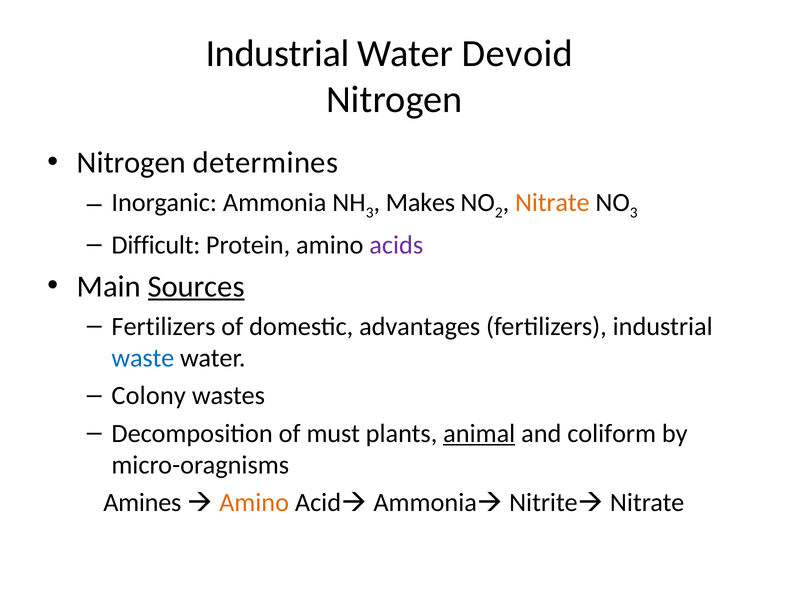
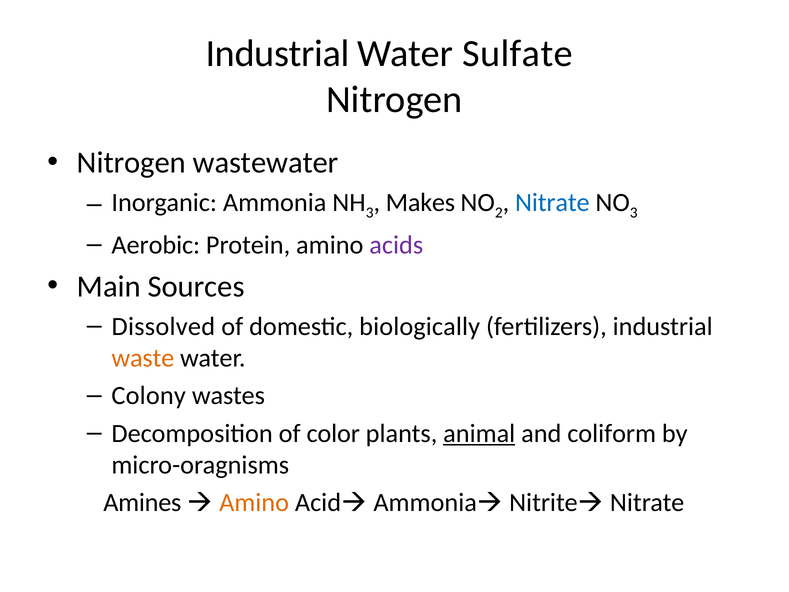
Devoid: Devoid -> Sulfate
determines: determines -> wastewater
Nitrate at (552, 203) colour: orange -> blue
Difficult: Difficult -> Aerobic
Sources underline: present -> none
Fertilizers at (163, 326): Fertilizers -> Dissolved
advantages: advantages -> biologically
waste colour: blue -> orange
must: must -> color
